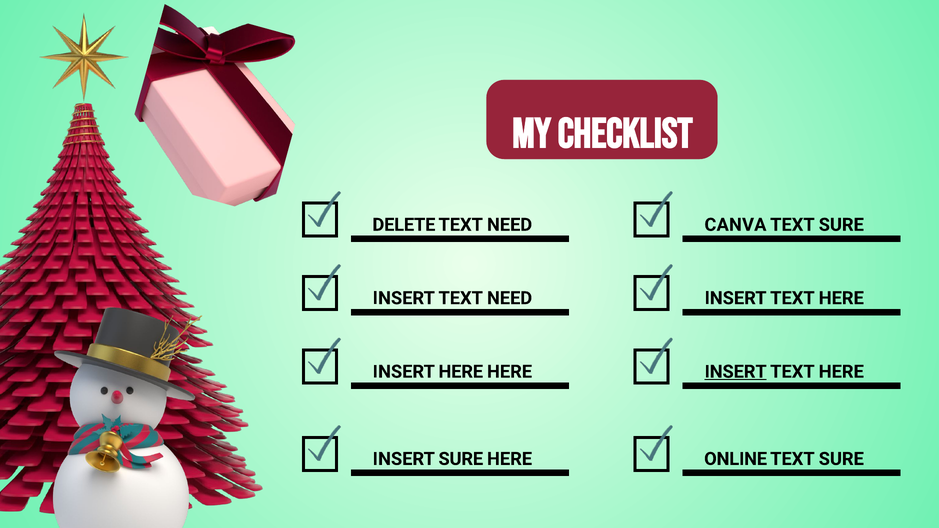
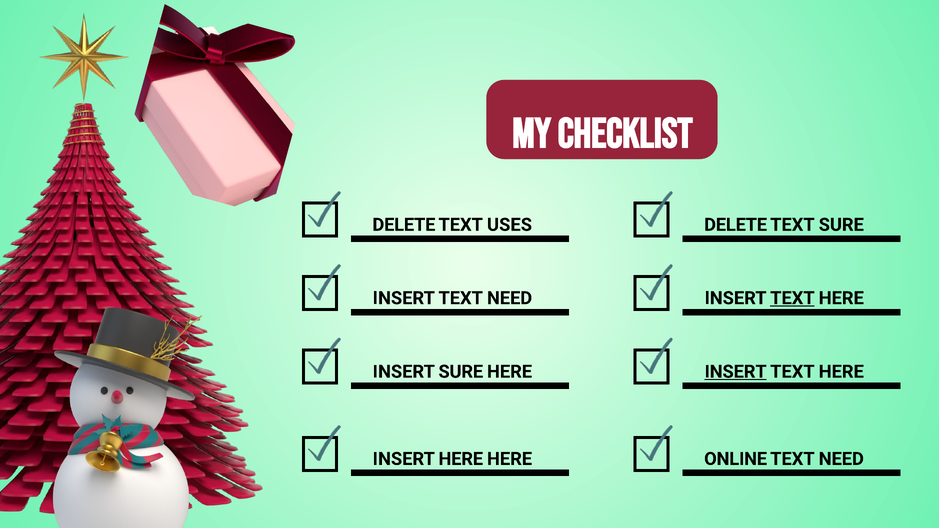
NEED at (510, 225): NEED -> USES
CANVA at (735, 225): CANVA -> DELETE
TEXT at (792, 298) underline: none -> present
INSERT HERE: HERE -> SURE
INSERT SURE: SURE -> HERE
SURE at (841, 459): SURE -> NEED
